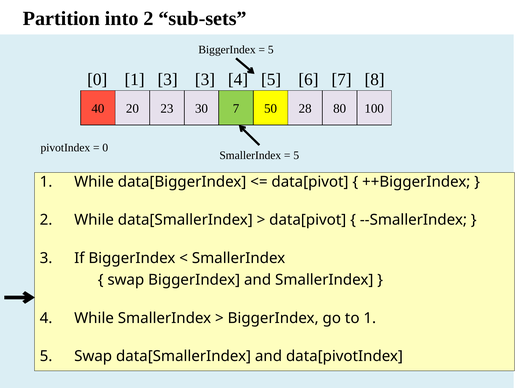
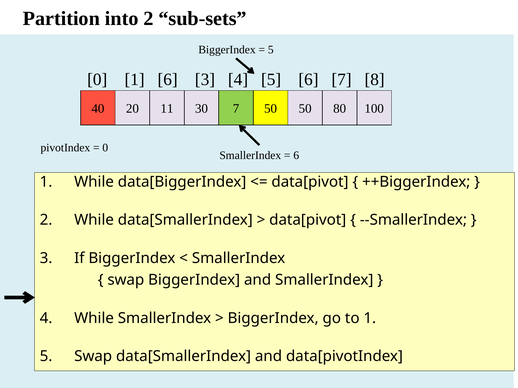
1 3: 3 -> 6
23: 23 -> 11
50 28: 28 -> 50
5 at (296, 156): 5 -> 6
